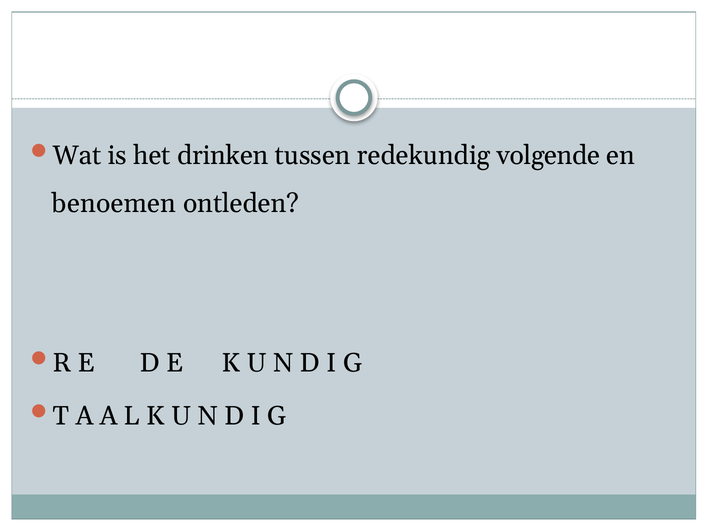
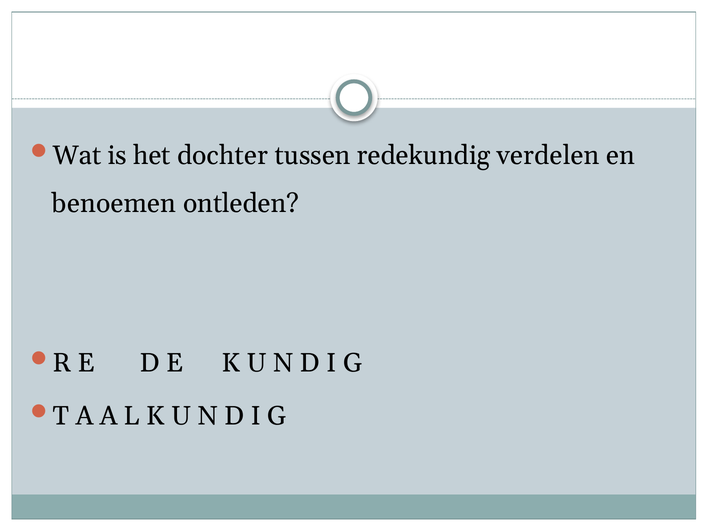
drinken: drinken -> dochter
volgende: volgende -> verdelen
